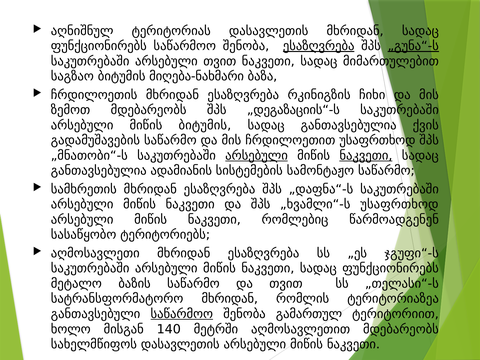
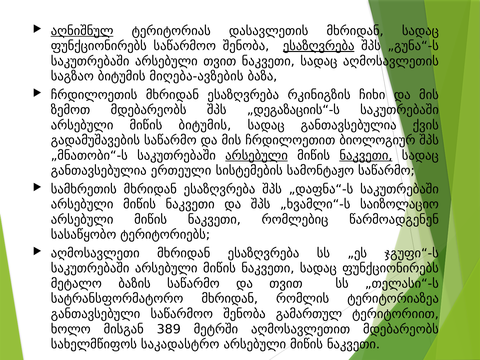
აღნიშნულ underline: none -> present
„გუნა“-ს underline: present -> none
მიმართულებით: მიმართულებით -> აღმოსავლეთის
მიღება-ნახმარი: მიღება-ნახმარი -> მიღება-ავზების
ჩრდილოეთით უსაფრთხოდ: უსაფრთხოდ -> ბიოლოგიურ
ადამიანის: ადამიანის -> ერთეული
„ხვამლი“-ს უსაფრთხოდ: უსაფრთხოდ -> საიზოლაციო
საწარმოო at (182, 314) underline: present -> none
140: 140 -> 389
სახელმწიფოს დასავლეთის: დასავლეთის -> საკადასტრო
